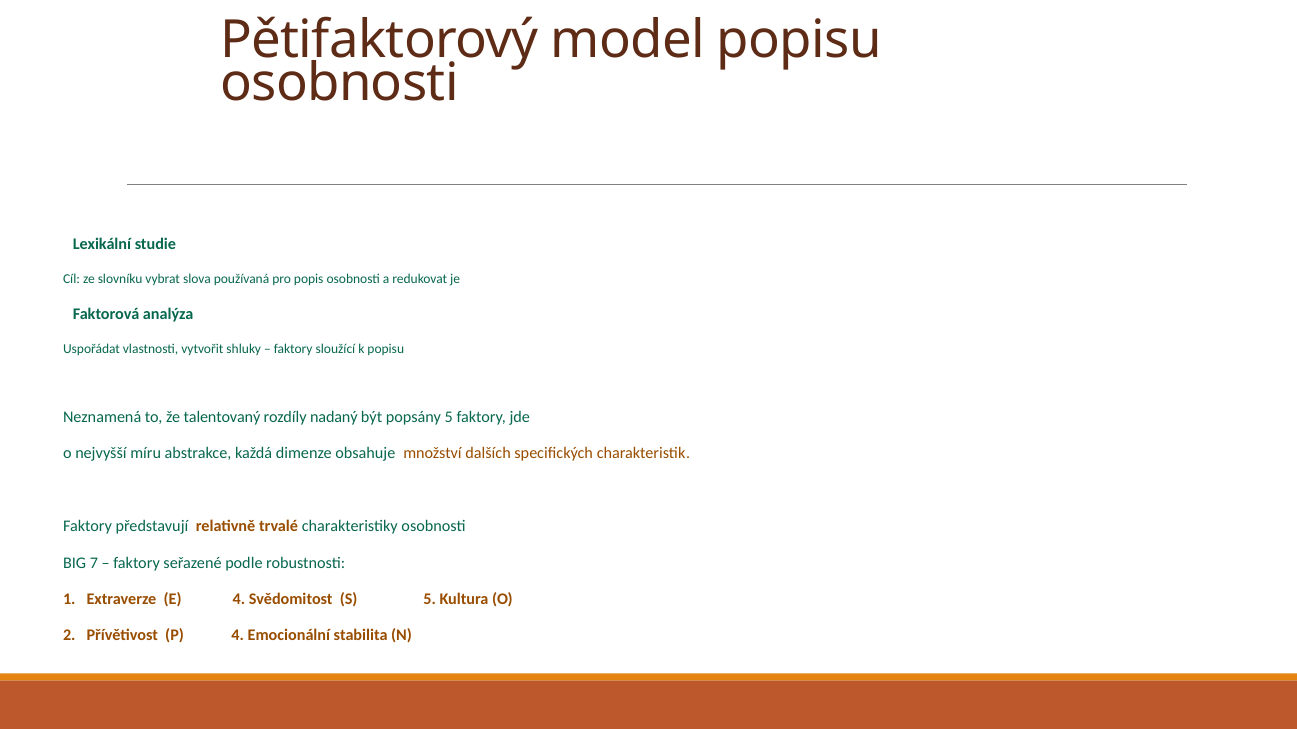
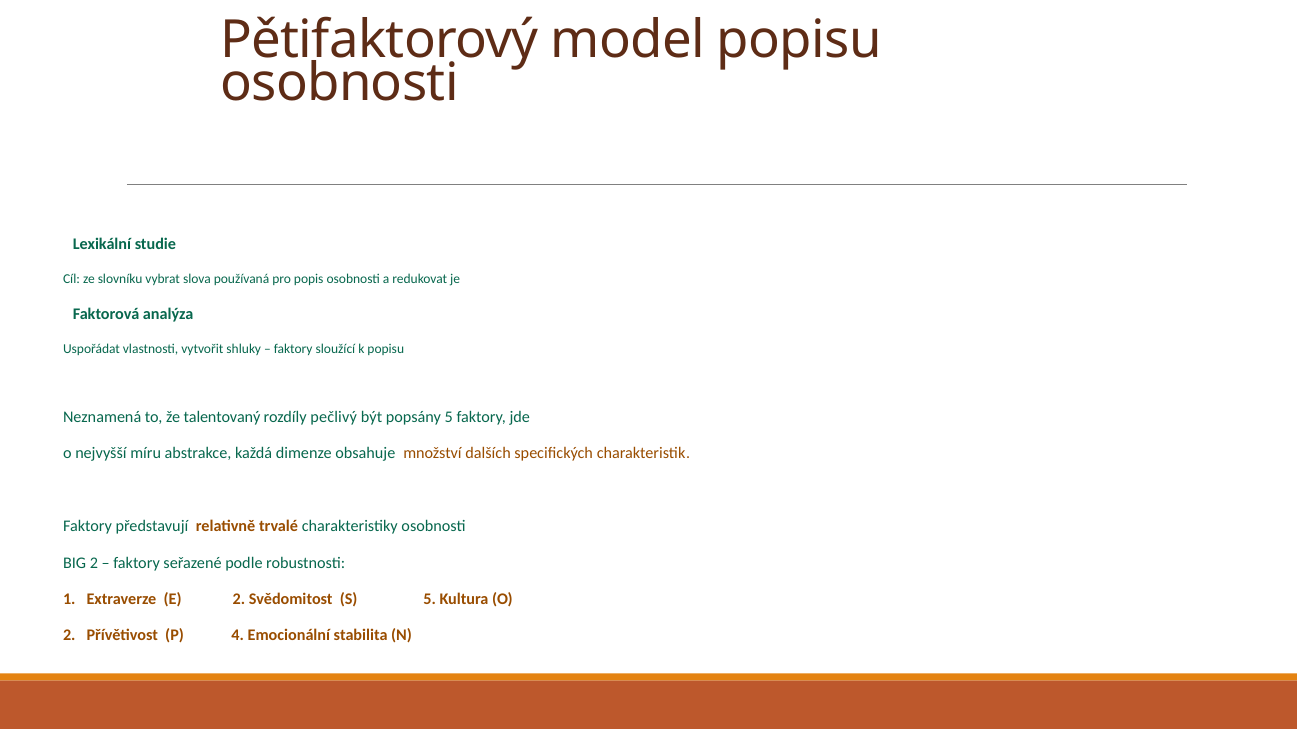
nadaný: nadaný -> pečlivý
BIG 7: 7 -> 2
E 4: 4 -> 2
